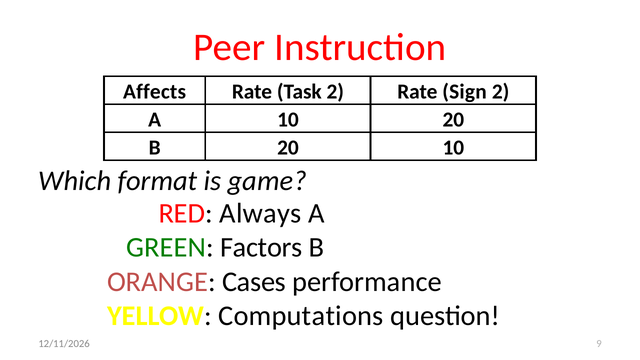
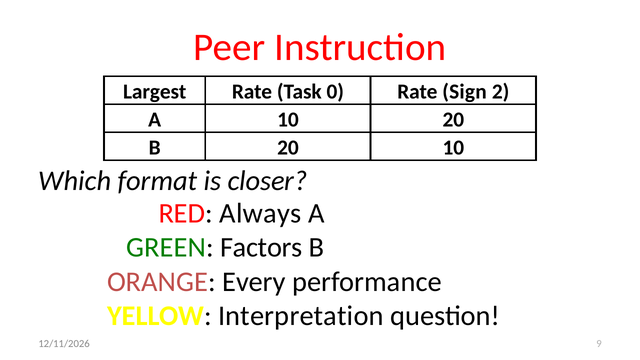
Affects: Affects -> Largest
Task 2: 2 -> 0
game: game -> closer
Cases: Cases -> Every
Computations: Computations -> Interpretation
